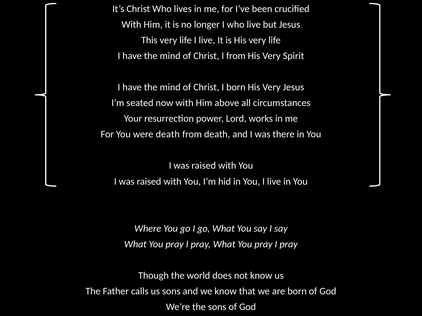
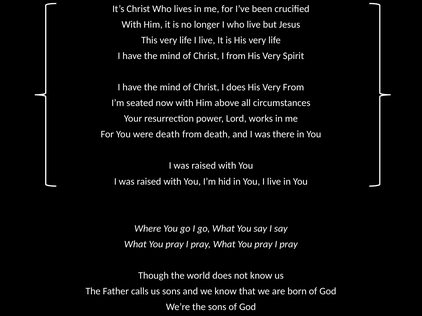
I born: born -> does
Very Jesus: Jesus -> From
